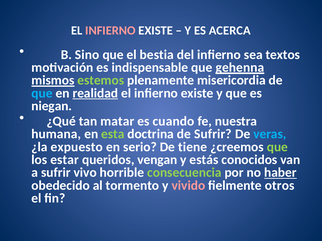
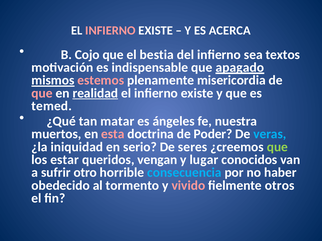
Sino: Sino -> Cojo
gehenna: gehenna -> apagado
estemos colour: light green -> pink
que at (42, 93) colour: light blue -> pink
niegan: niegan -> temed
cuando: cuando -> ángeles
humana: humana -> muertos
esta colour: light green -> pink
de Sufrir: Sufrir -> Poder
expuesto: expuesto -> iniquidad
tiene: tiene -> seres
estás: estás -> lugar
vivo: vivo -> otro
consecuencia colour: light green -> light blue
haber underline: present -> none
